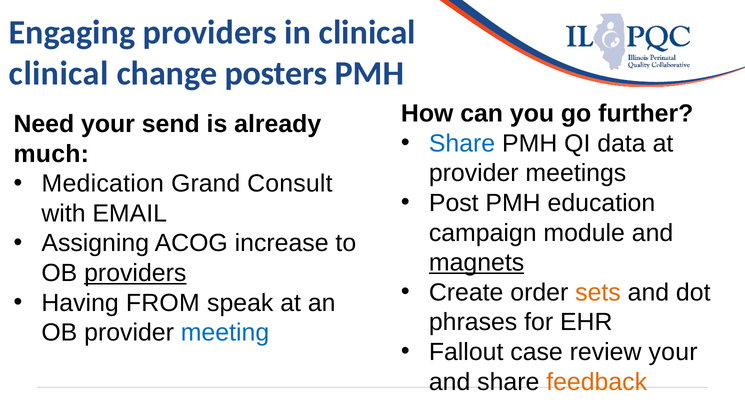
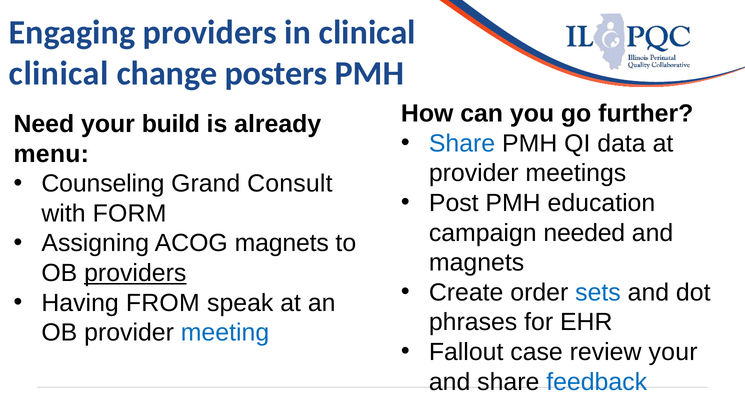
send: send -> build
much: much -> menu
Medication: Medication -> Counseling
EMAIL: EMAIL -> FORM
module: module -> needed
ACOG increase: increase -> magnets
magnets at (477, 263) underline: present -> none
sets colour: orange -> blue
feedback colour: orange -> blue
